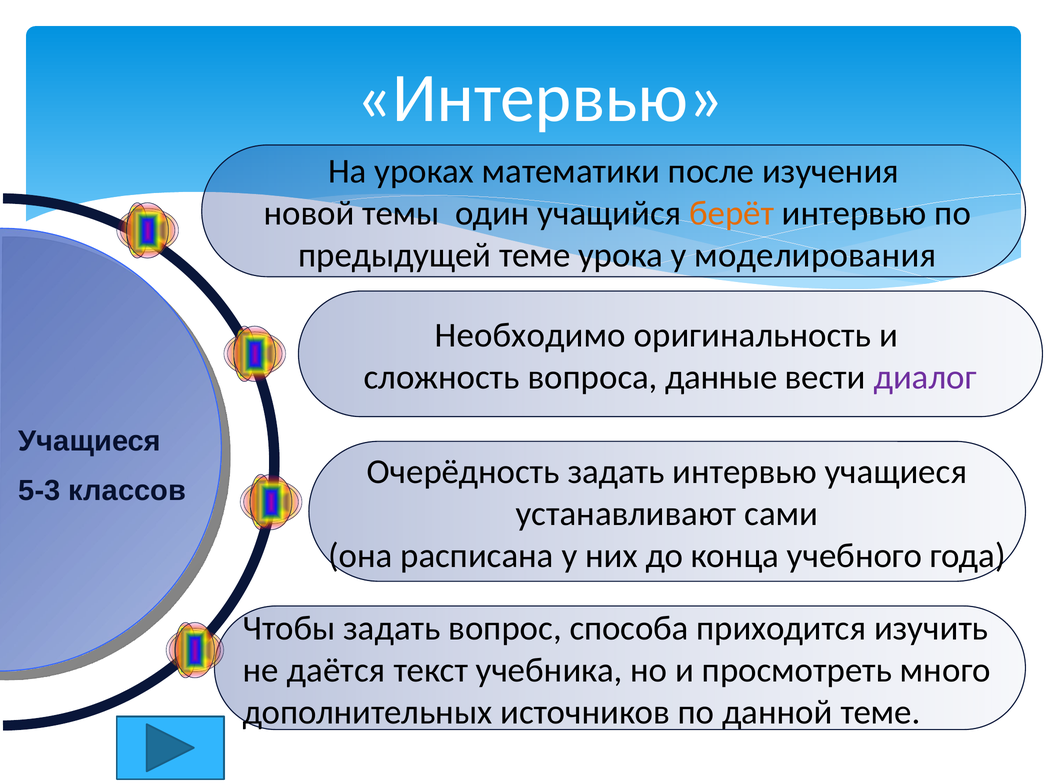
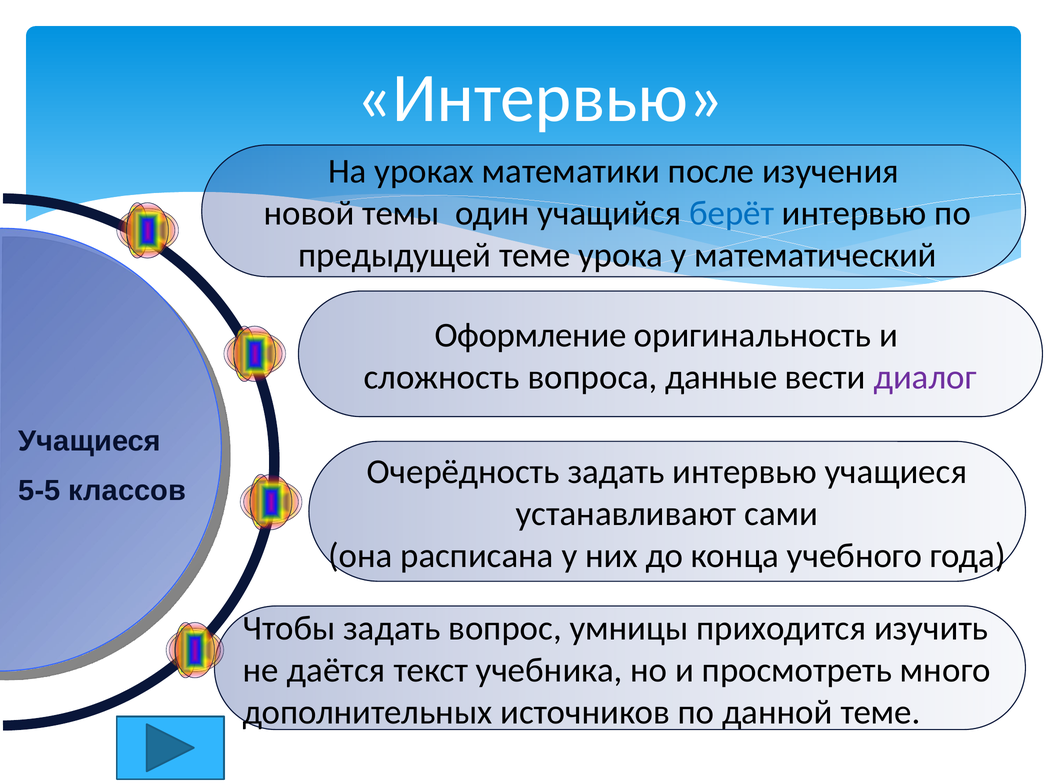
берёт colour: orange -> blue
моделирования: моделирования -> математический
Необходимо: Необходимо -> Оформление
5-3: 5-3 -> 5-5
способа: способа -> умницы
